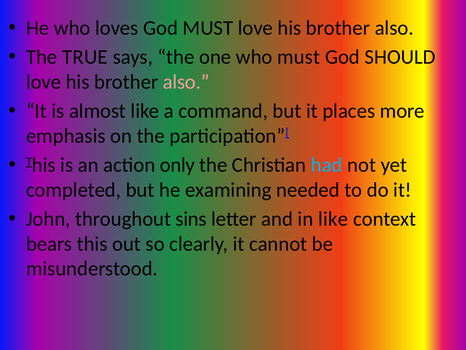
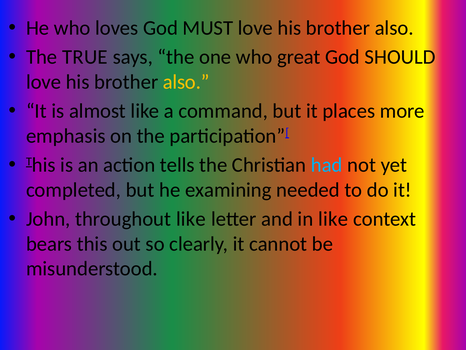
who must: must -> great
also at (186, 82) colour: pink -> yellow
only: only -> tells
throughout sins: sins -> like
